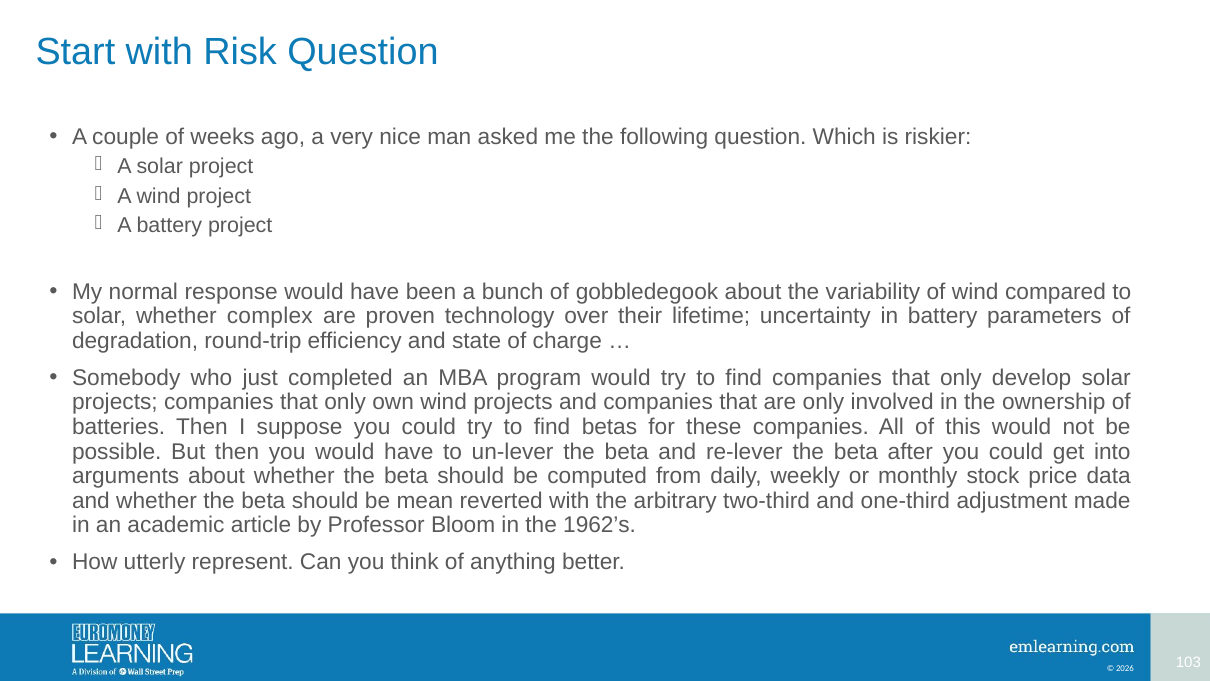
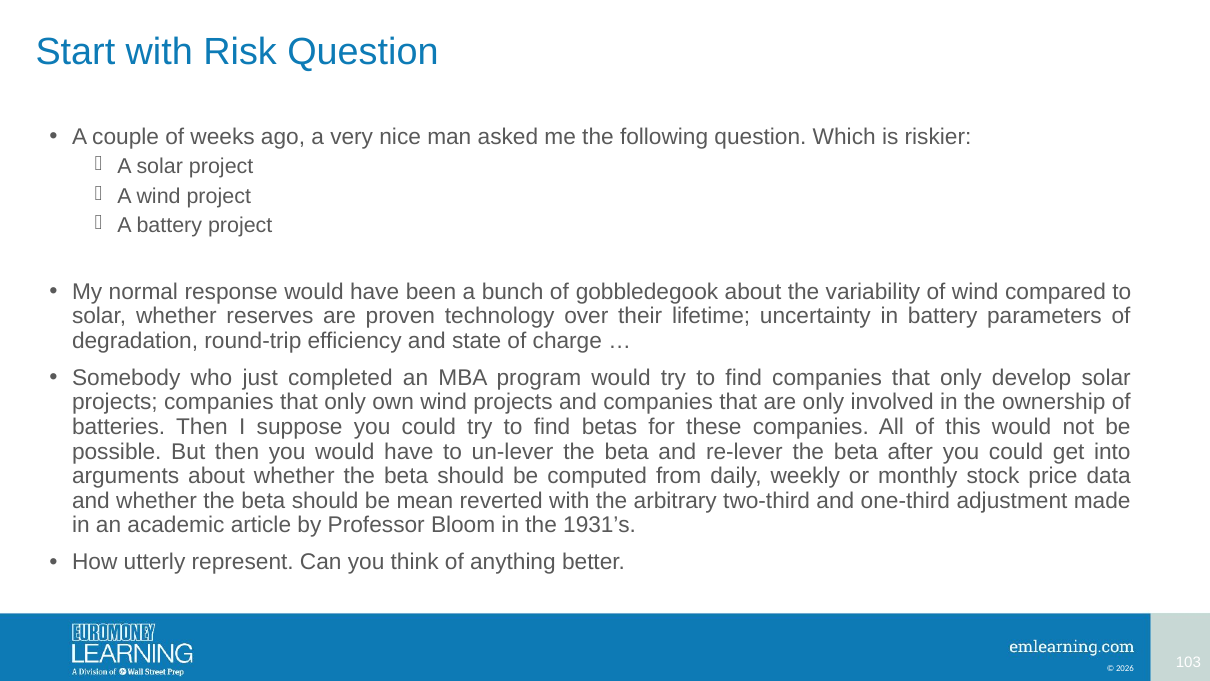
complex: complex -> reserves
1962’s: 1962’s -> 1931’s
